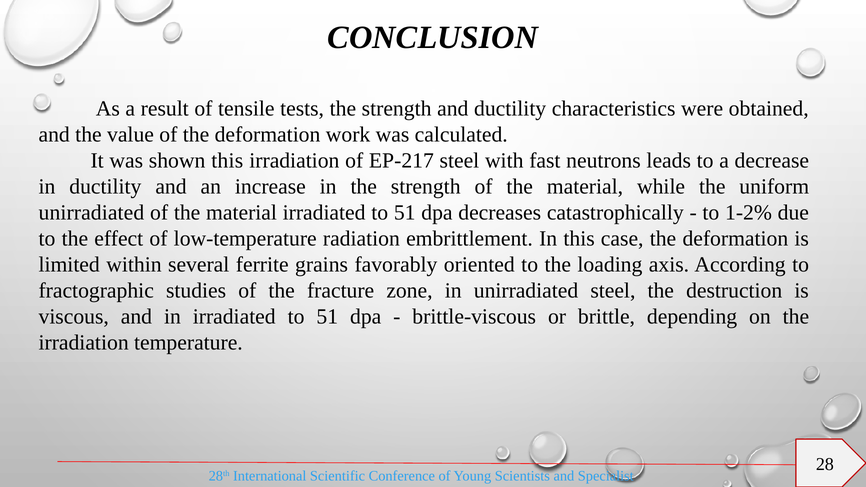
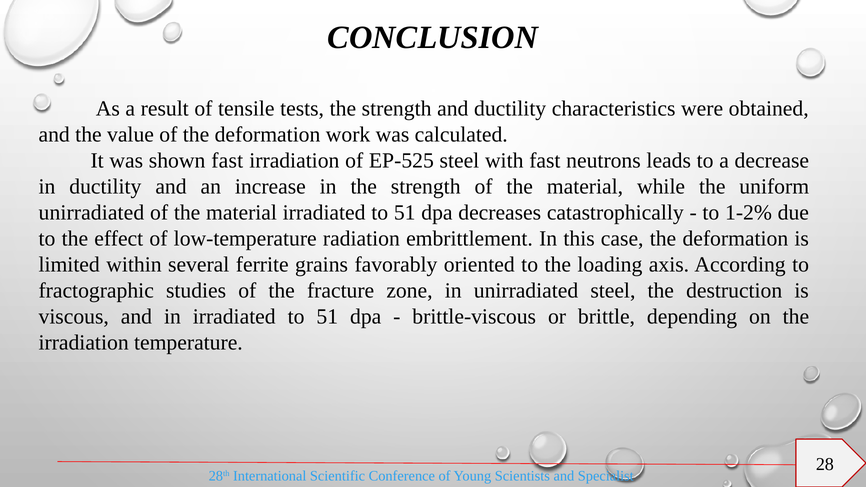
shown this: this -> fast
EP-217: EP-217 -> EP-525
